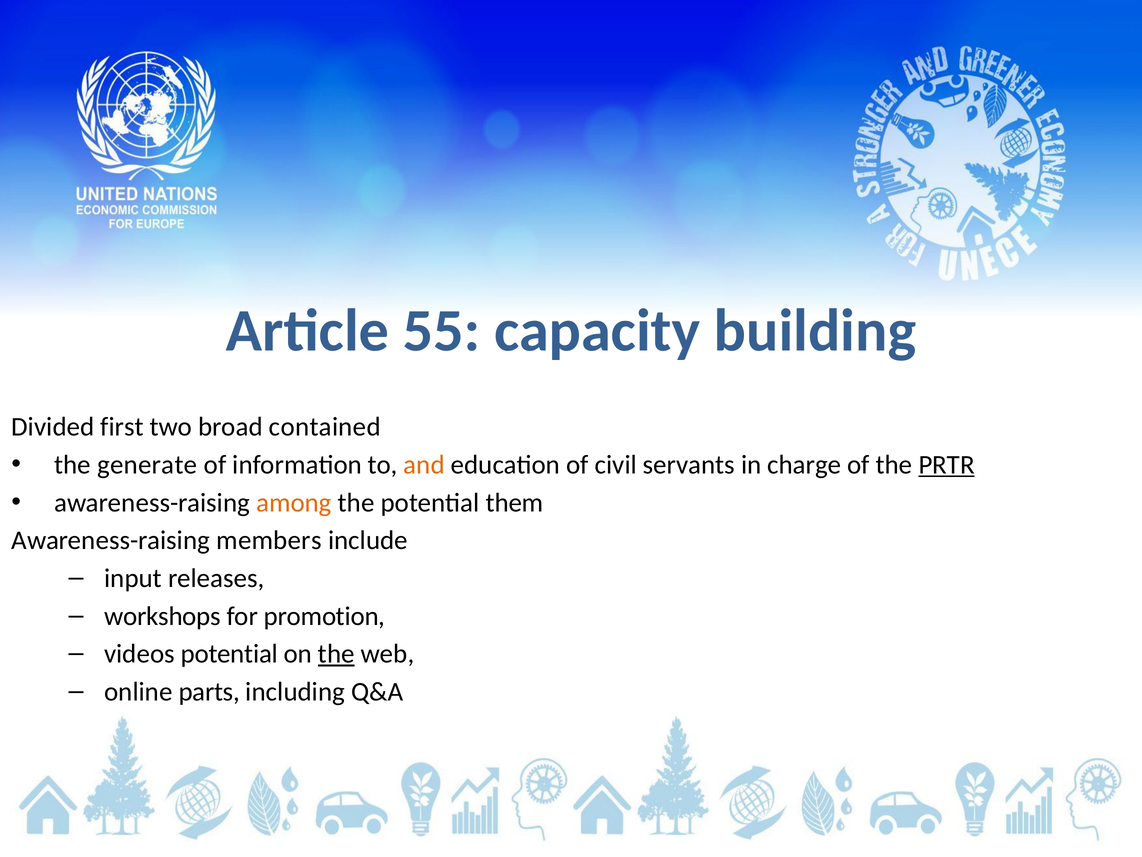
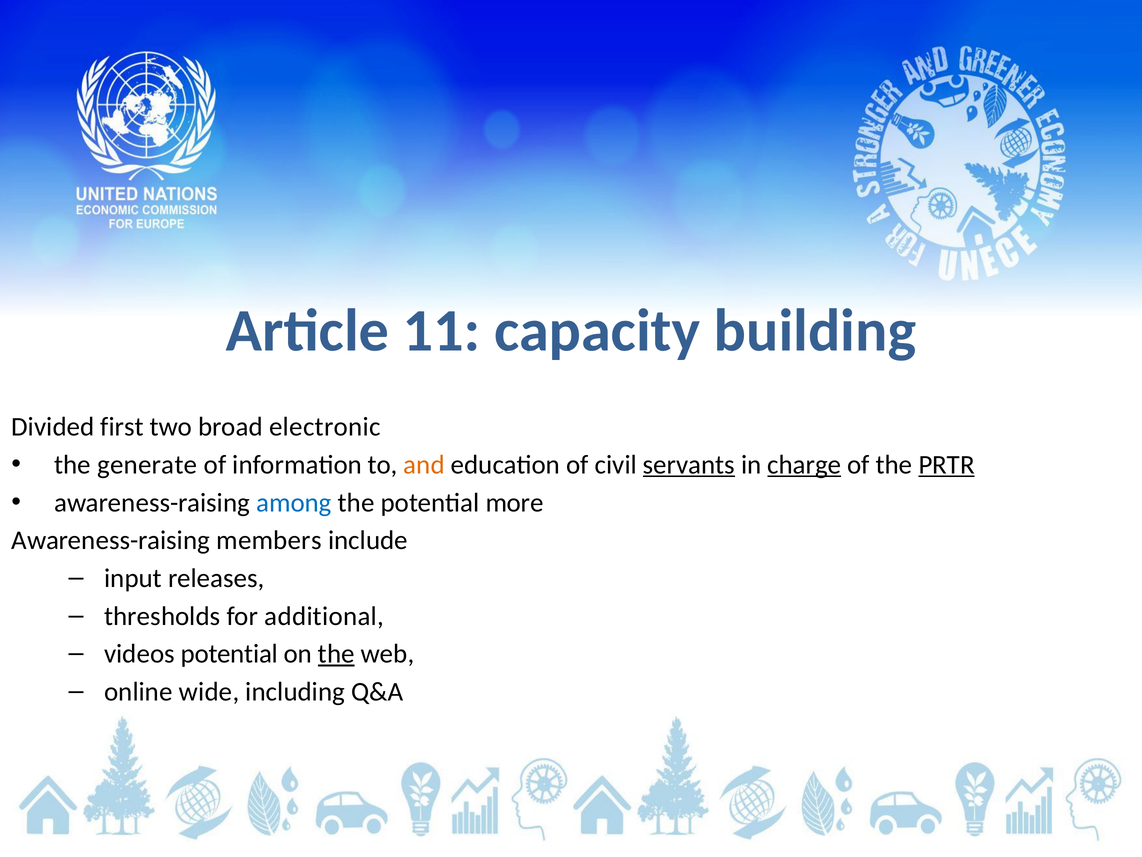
55: 55 -> 11
contained: contained -> electronic
servants underline: none -> present
charge underline: none -> present
among colour: orange -> blue
them: them -> more
workshops: workshops -> thresholds
promotion: promotion -> additional
parts: parts -> wide
